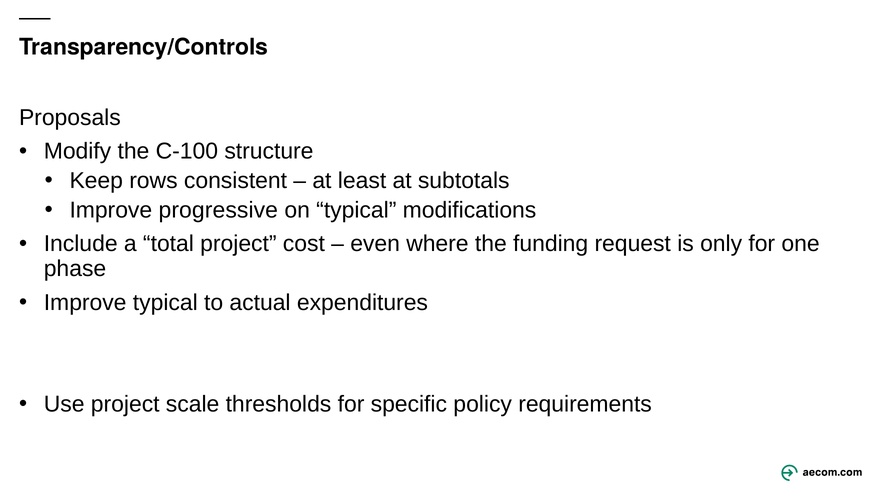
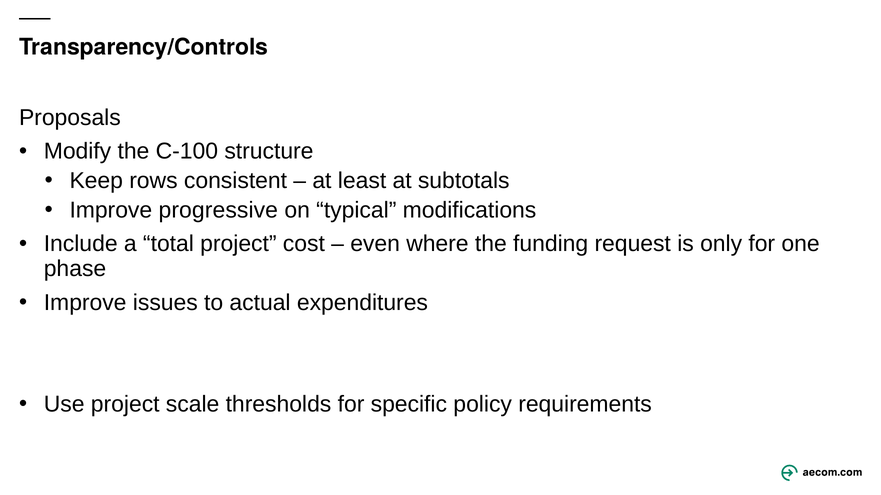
Improve typical: typical -> issues
